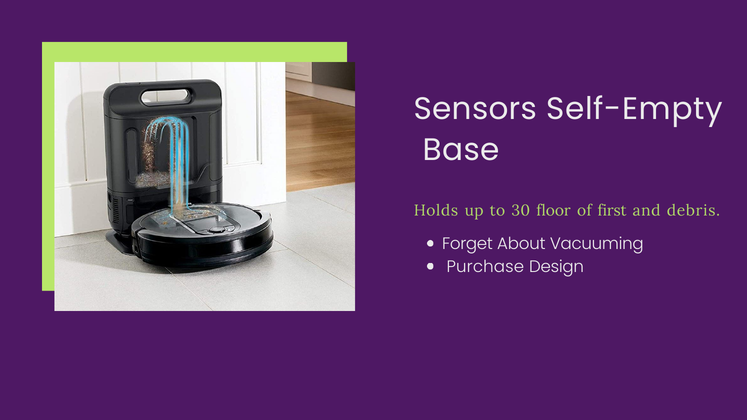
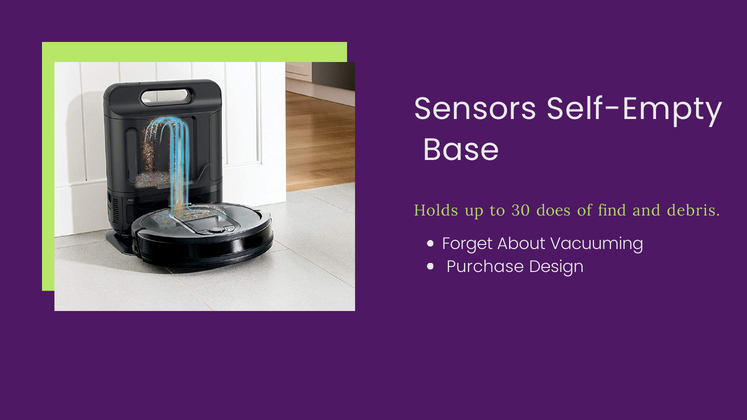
floor: floor -> does
first: first -> find
